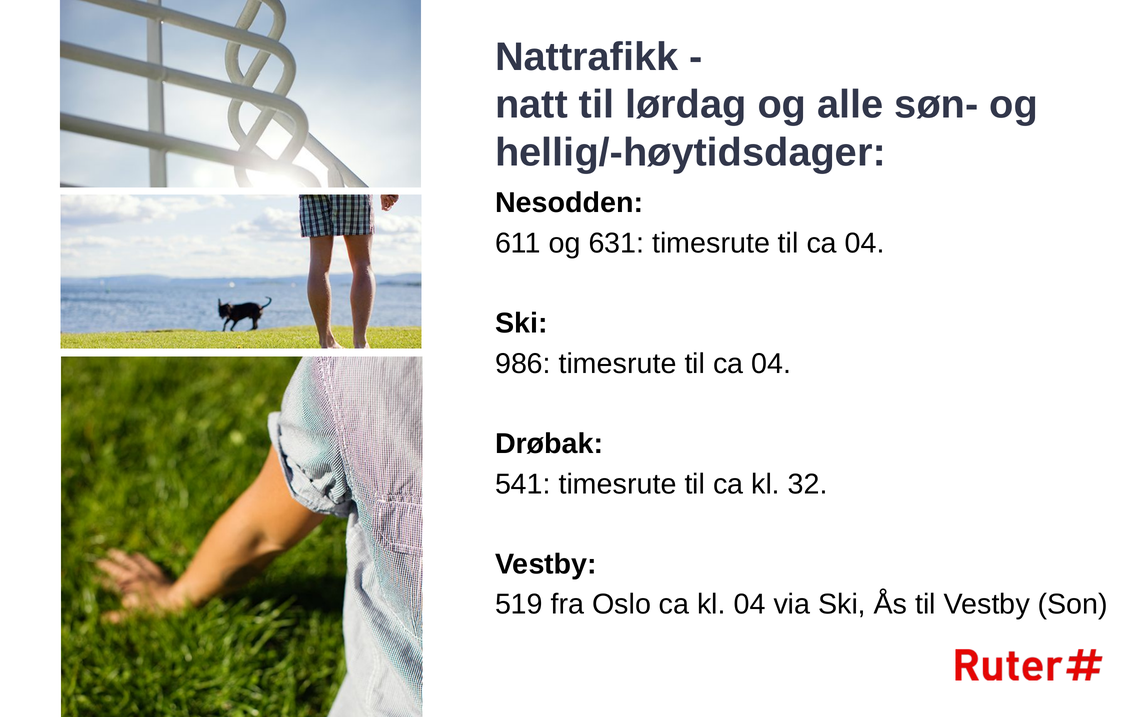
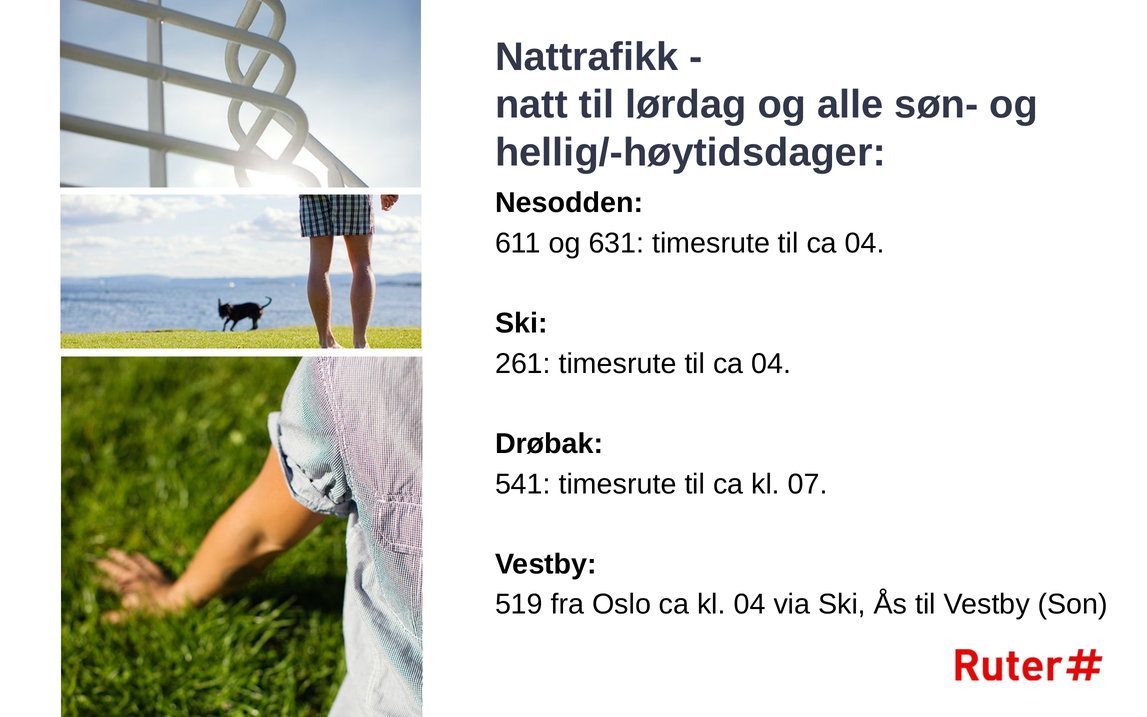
986: 986 -> 261
32: 32 -> 07
